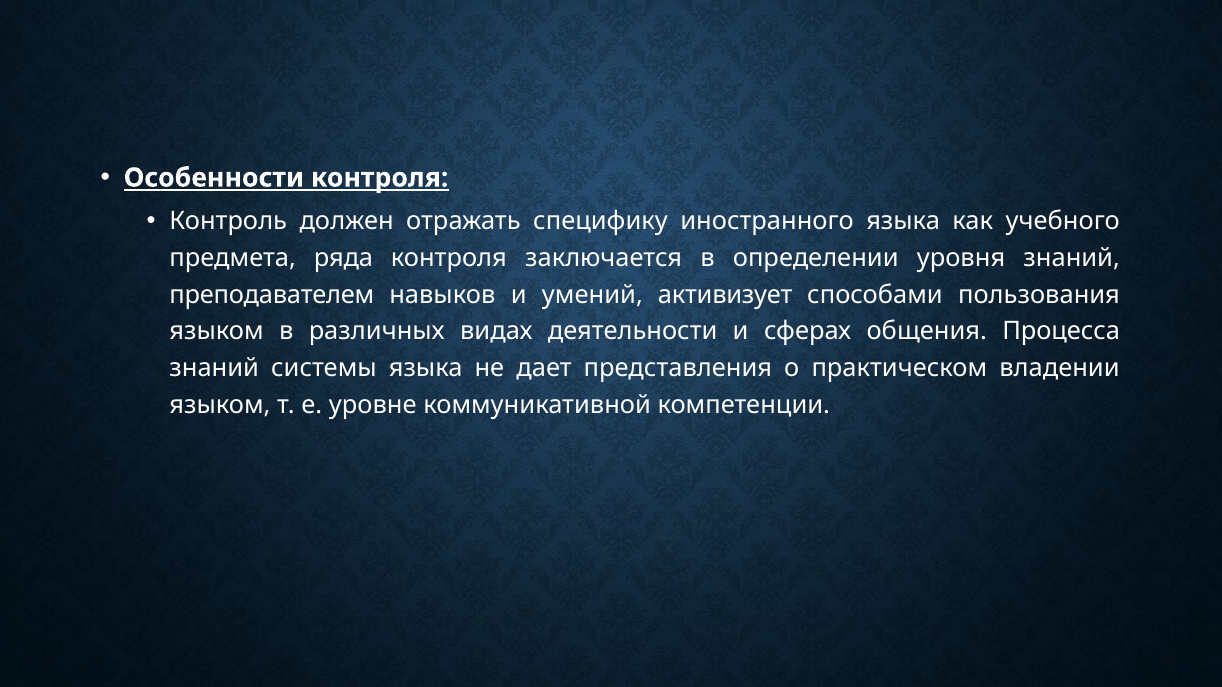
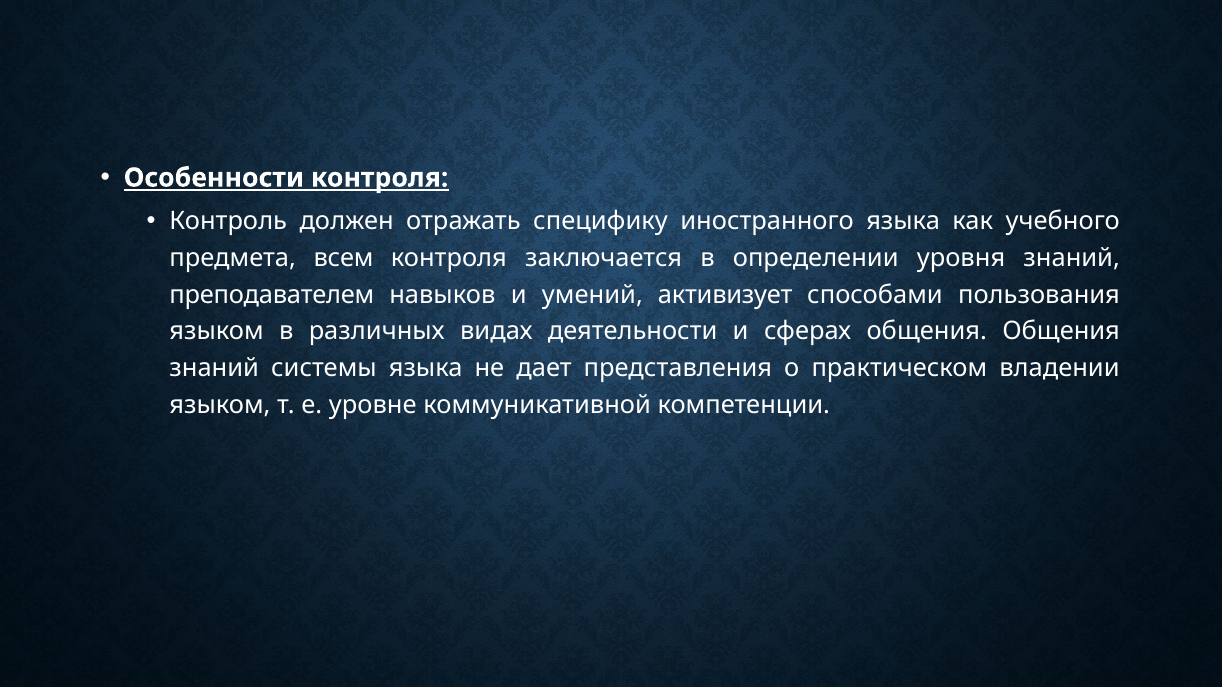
ряда: ряда -> всем
общения Процесса: Процесса -> Общения
